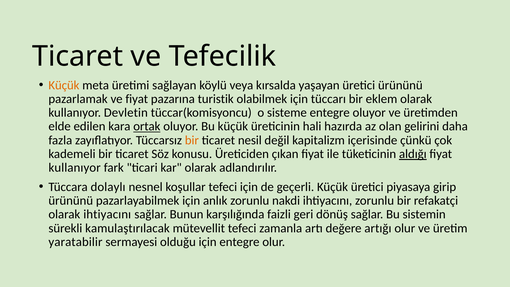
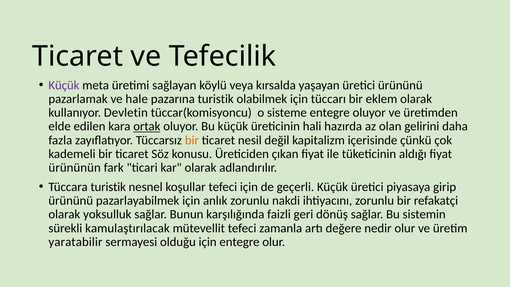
Küçük at (64, 85) colour: orange -> purple
ve fiyat: fiyat -> hale
aldığı underline: present -> none
kullanıyor at (75, 168): kullanıyor -> ürününün
Tüccara dolaylı: dolaylı -> turistik
olarak ihtiyacını: ihtiyacını -> yoksulluk
artığı: artığı -> nedir
